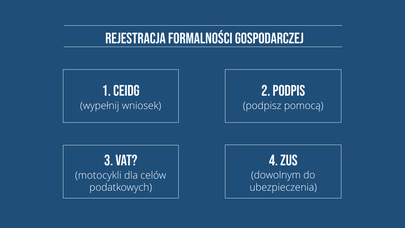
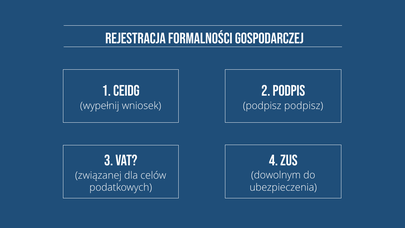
podpisz pomocą: pomocą -> podpisz
motocykli: motocykli -> związanej
